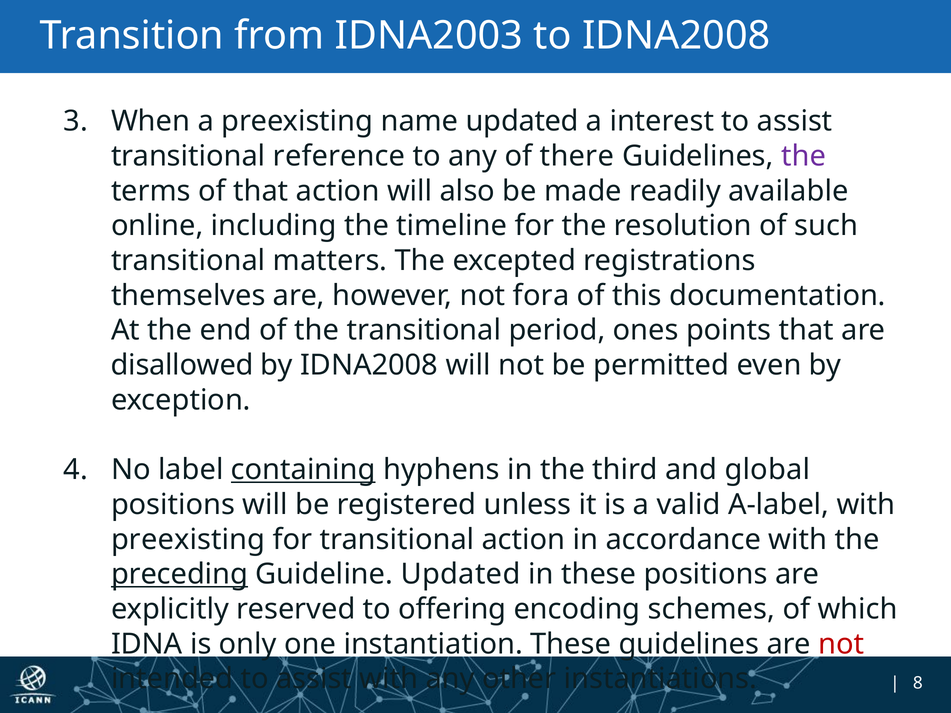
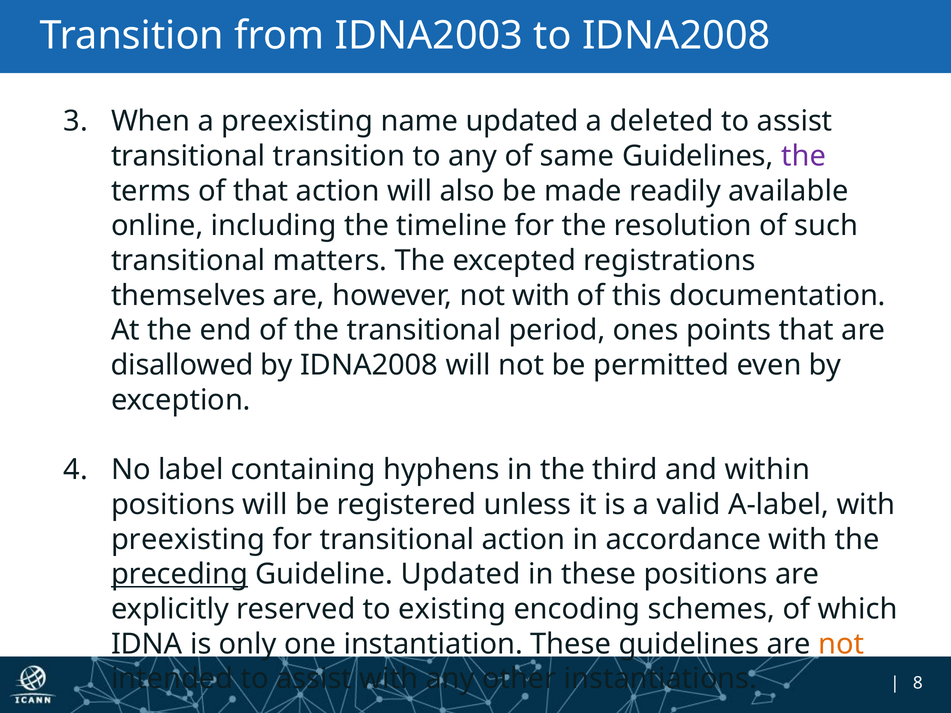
interest: interest -> deleted
transitional reference: reference -> transition
there: there -> same
not fora: fora -> with
containing underline: present -> none
global: global -> within
offering: offering -> existing
not at (841, 644) colour: red -> orange
